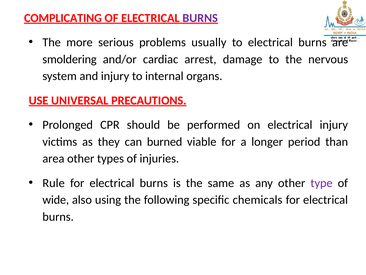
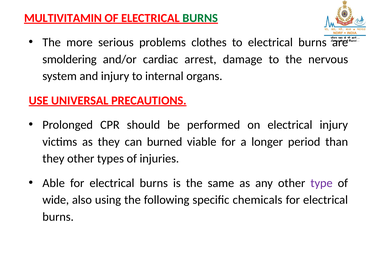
COMPLICATING: COMPLICATING -> MULTIVITAMIN
BURNS at (200, 18) colour: purple -> green
usually: usually -> clothes
area at (53, 158): area -> they
Rule: Rule -> Able
